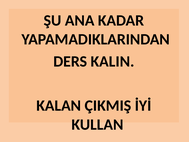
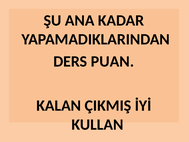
KALIN: KALIN -> PUAN
